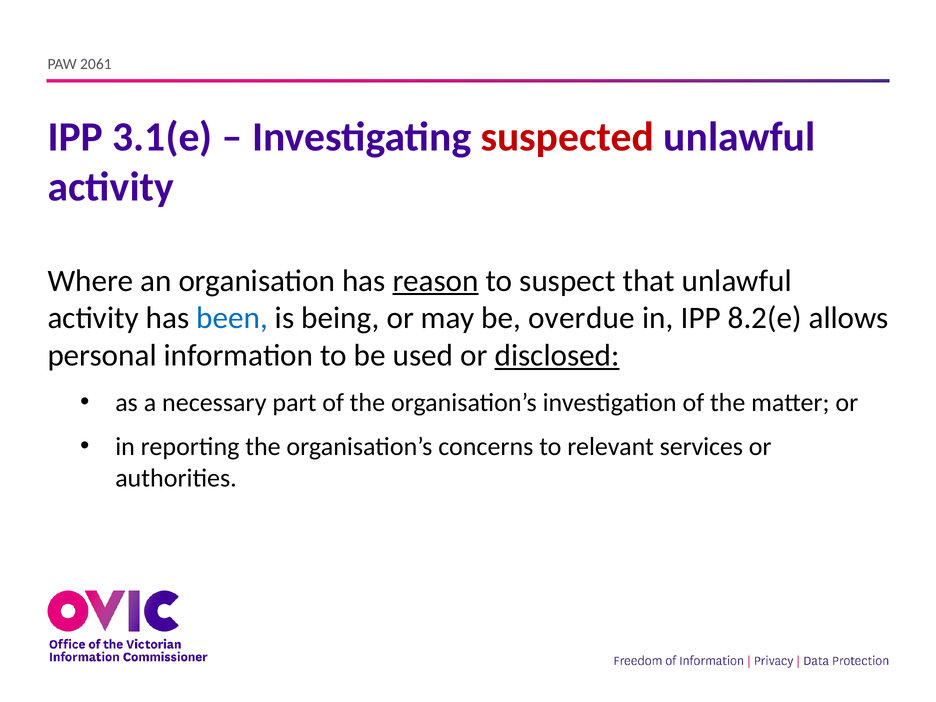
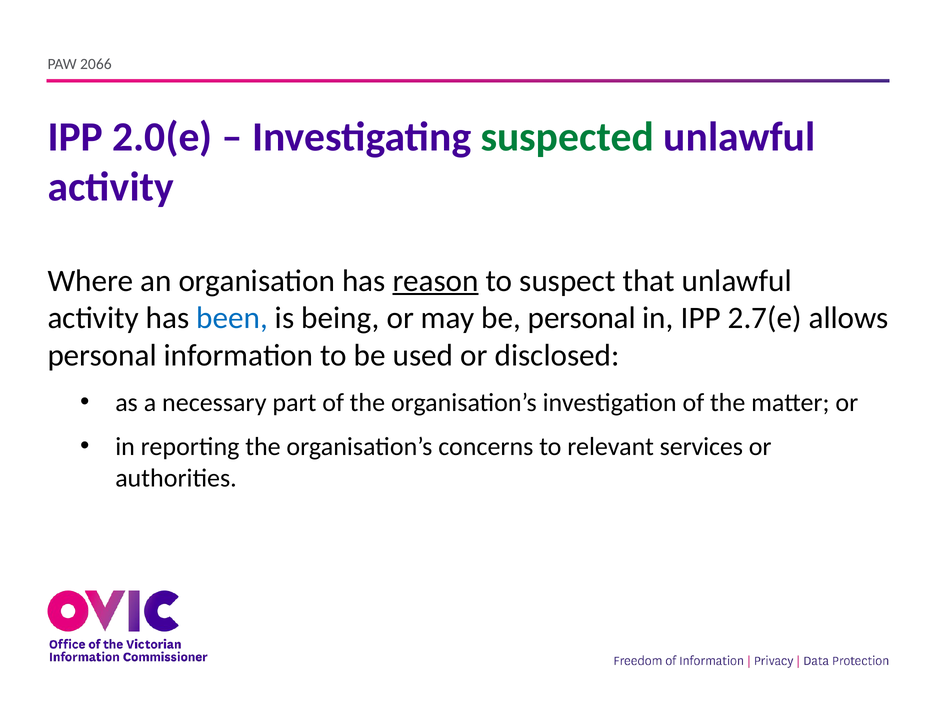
2061: 2061 -> 2066
3.1(e: 3.1(e -> 2.0(e
suspected colour: red -> green
be overdue: overdue -> personal
8.2(e: 8.2(e -> 2.7(e
disclosed underline: present -> none
